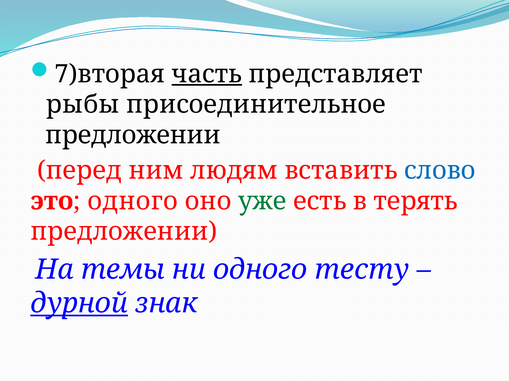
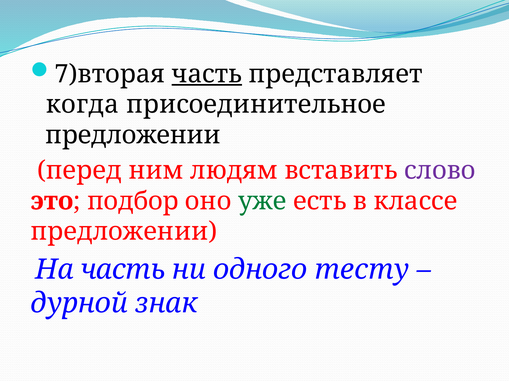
рыбы: рыбы -> когда
слово colour: blue -> purple
это одного: одного -> подбор
терять: терять -> классе
На темы: темы -> часть
дурной underline: present -> none
